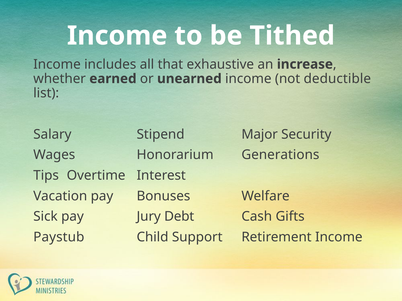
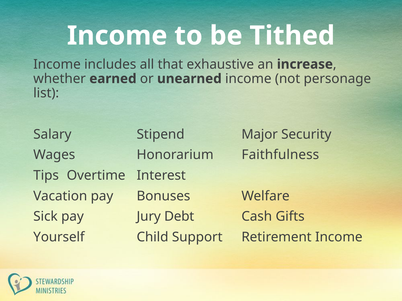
deductible: deductible -> personage
Generations: Generations -> Faithfulness
Paystub: Paystub -> Yourself
